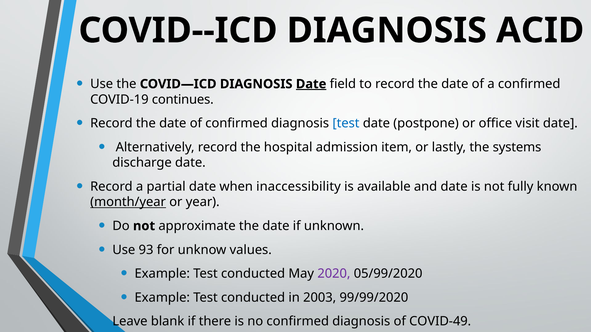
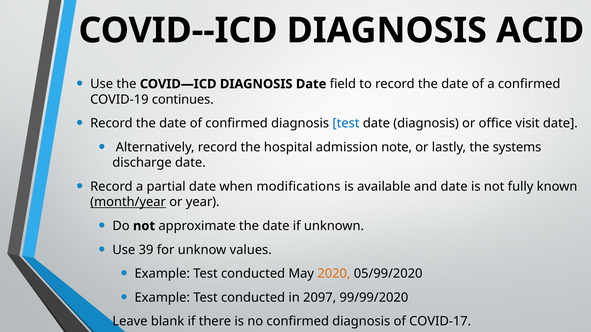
Date at (311, 84) underline: present -> none
date postpone: postpone -> diagnosis
item: item -> note
inaccessibility: inaccessibility -> modifications
93: 93 -> 39
2020 colour: purple -> orange
2003: 2003 -> 2097
COVID-49: COVID-49 -> COVID-17
